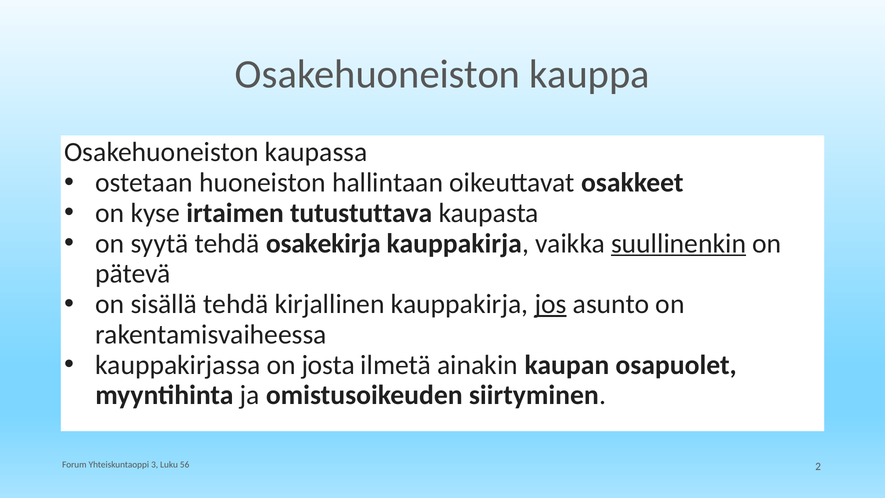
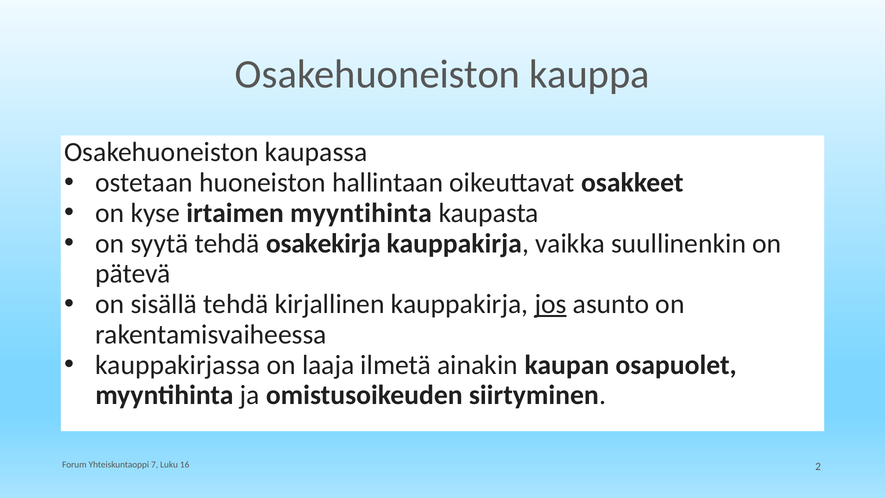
irtaimen tutustuttava: tutustuttava -> myyntihinta
suullinenkin underline: present -> none
josta: josta -> laaja
3: 3 -> 7
56: 56 -> 16
